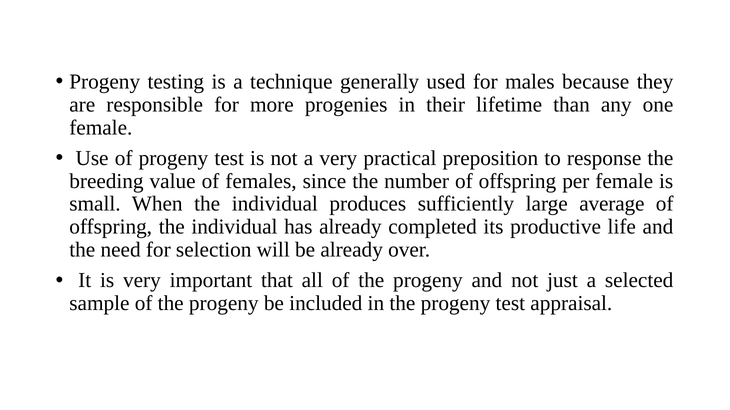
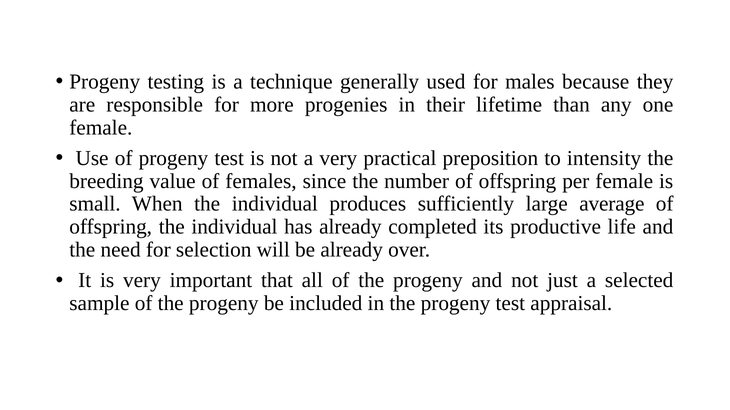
response: response -> intensity
